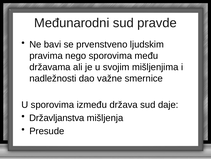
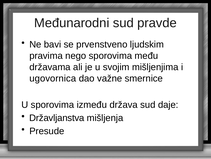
nadležnosti: nadležnosti -> ugovornica
